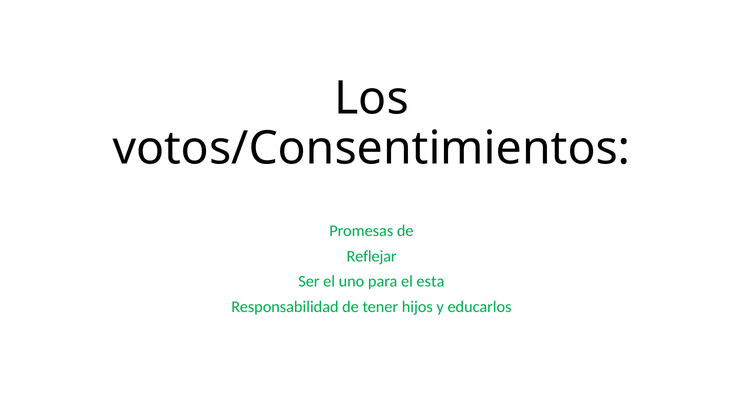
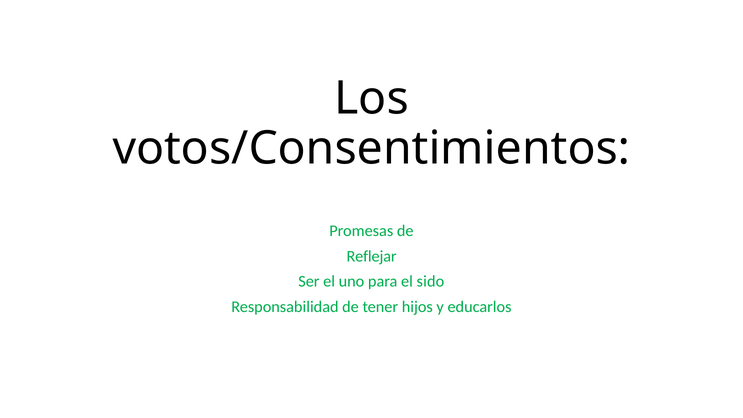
esta: esta -> sido
